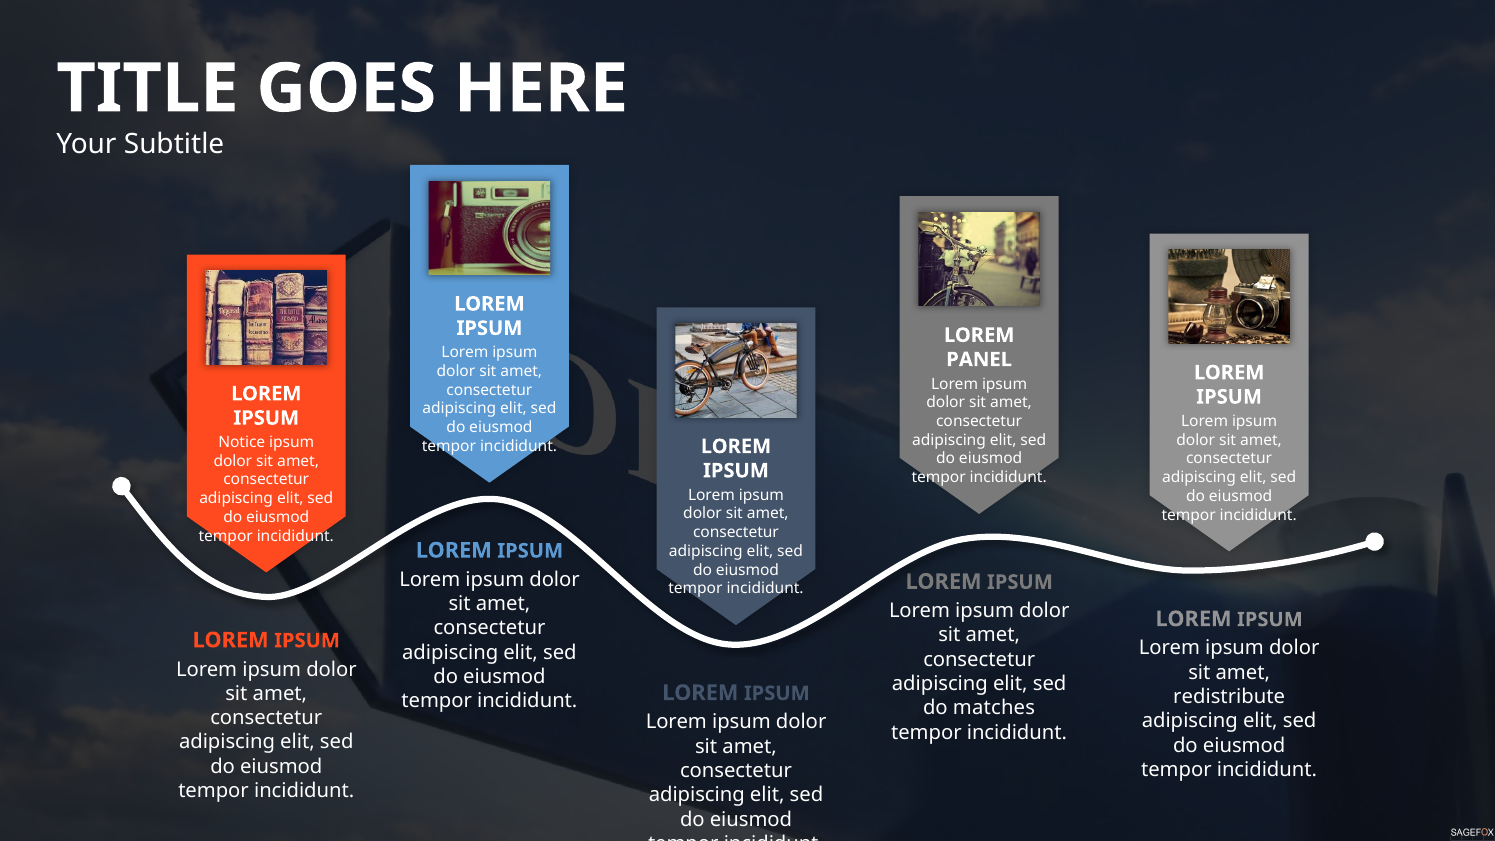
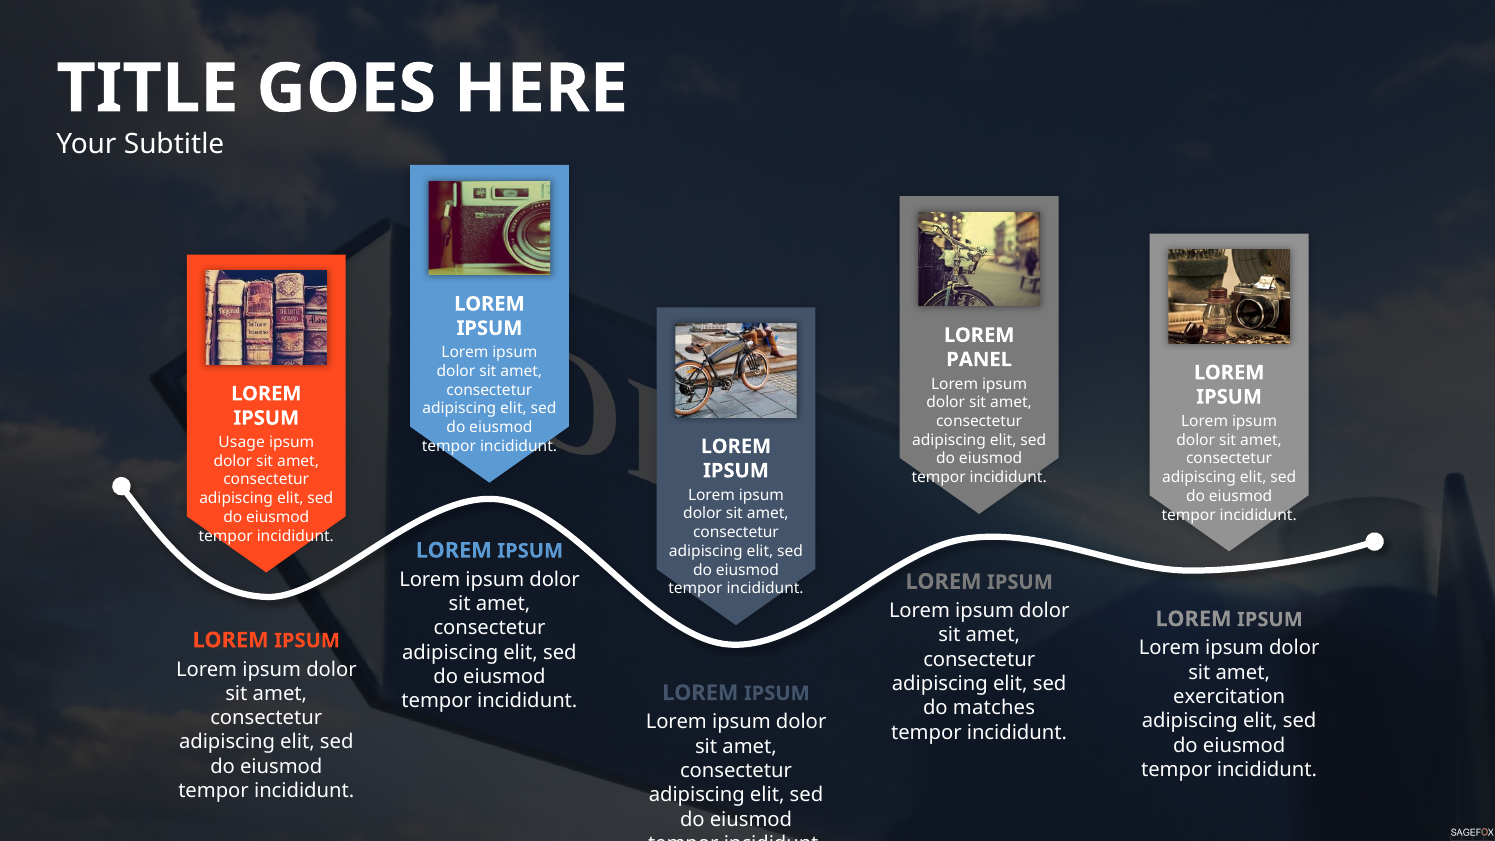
Notice: Notice -> Usage
redistribute: redistribute -> exercitation
